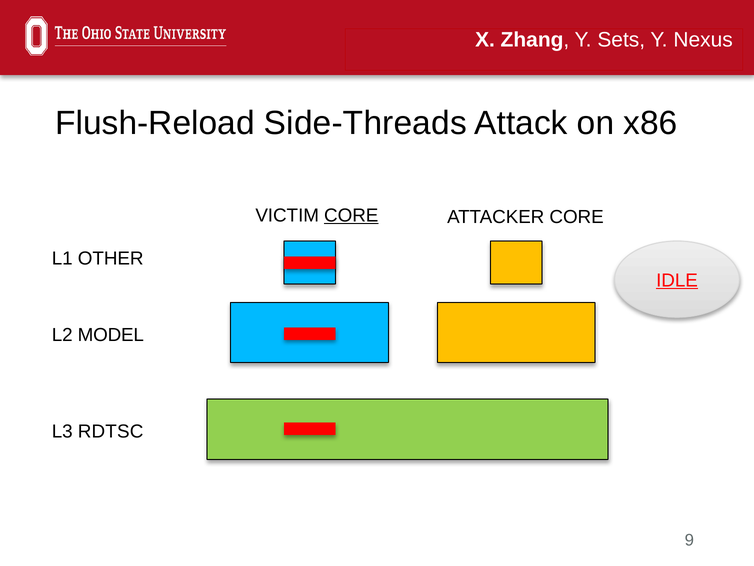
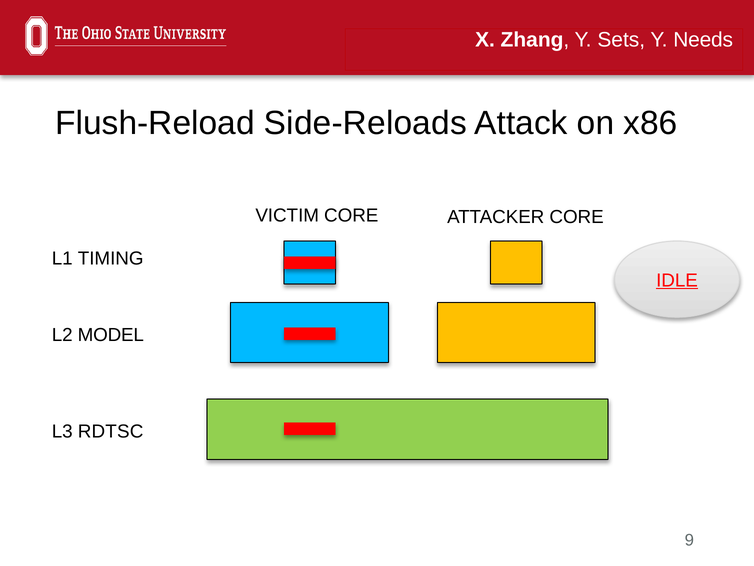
Nexus: Nexus -> Needs
Side-Threads: Side-Threads -> Side-Reloads
CORE at (351, 215) underline: present -> none
OTHER: OTHER -> TIMING
